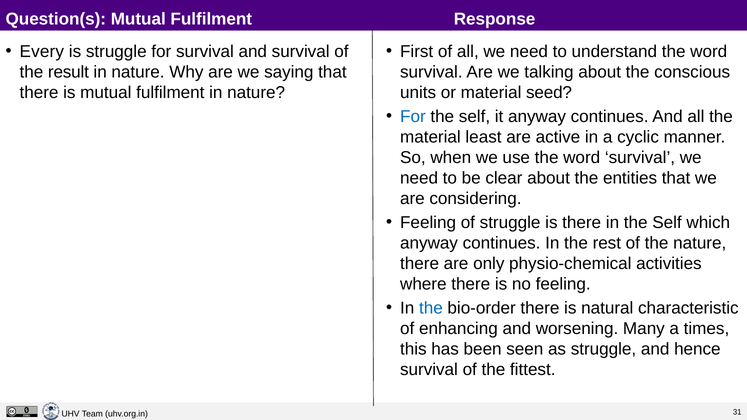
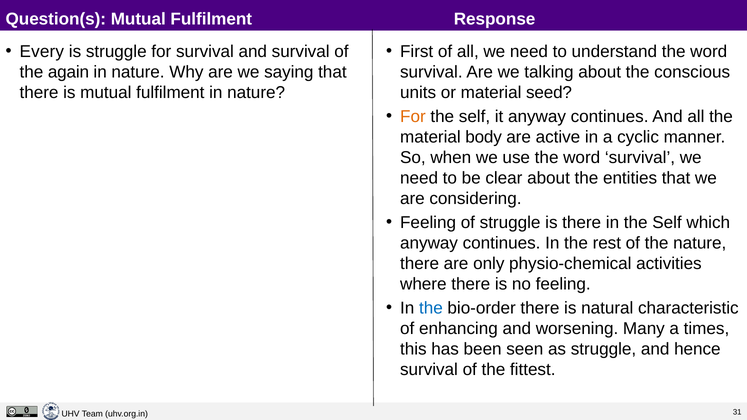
result: result -> again
For at (413, 117) colour: blue -> orange
least: least -> body
